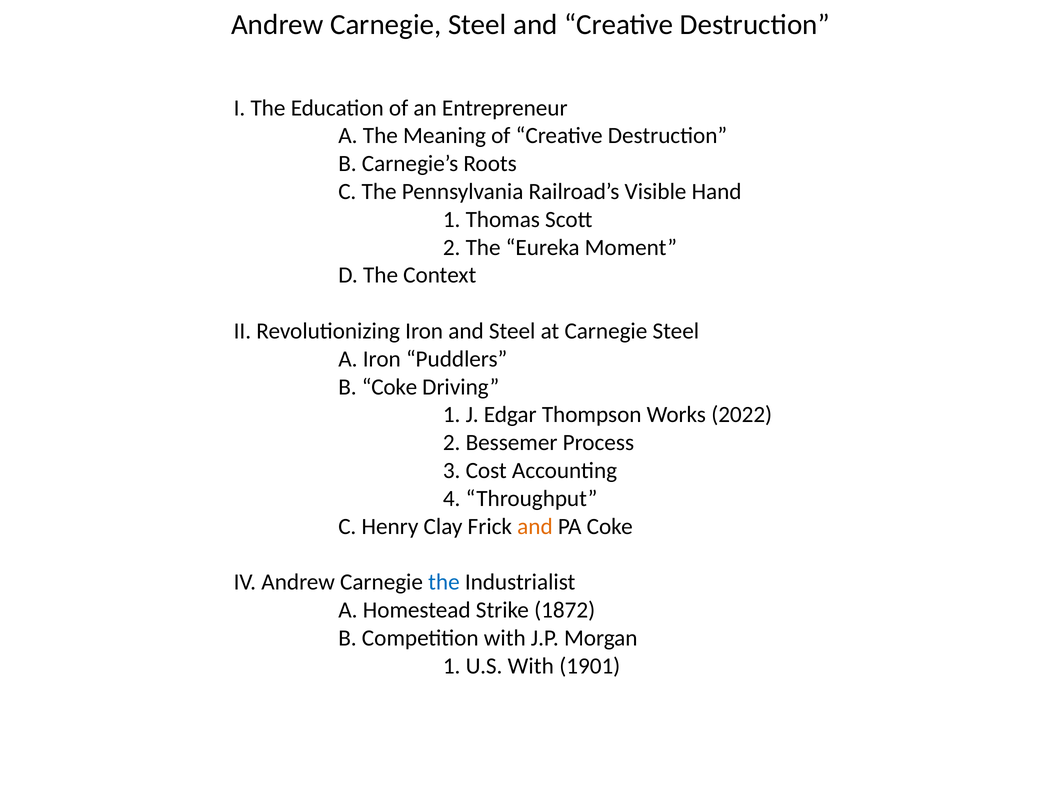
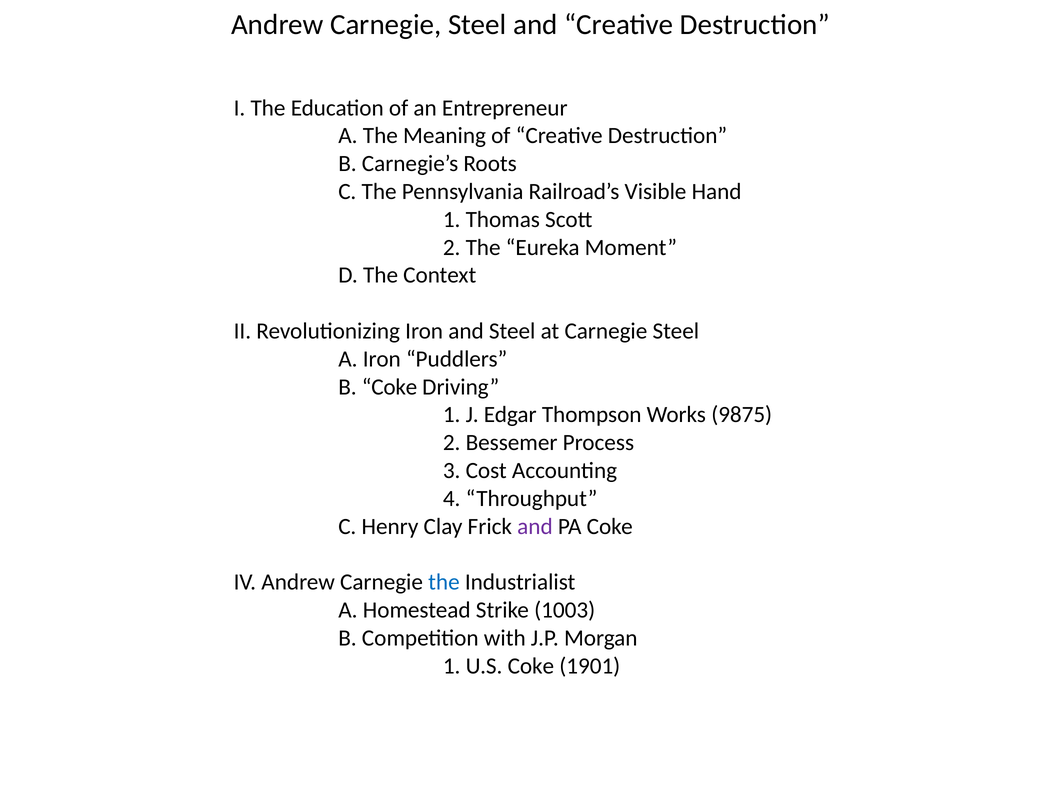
2022: 2022 -> 9875
and at (535, 526) colour: orange -> purple
1872: 1872 -> 1003
U.S With: With -> Coke
